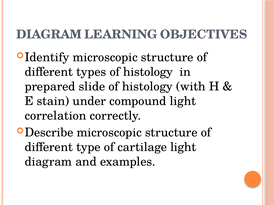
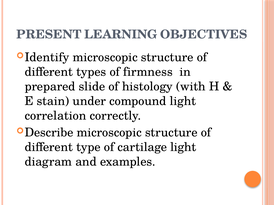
DIAGRAM at (49, 35): DIAGRAM -> PRESENT
types of histology: histology -> firmness
